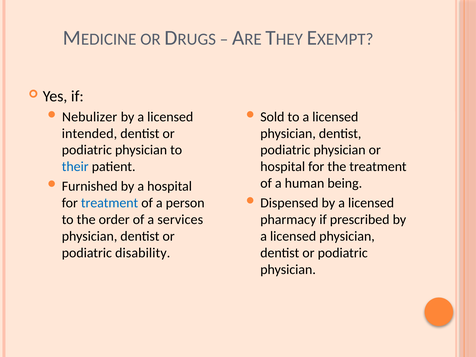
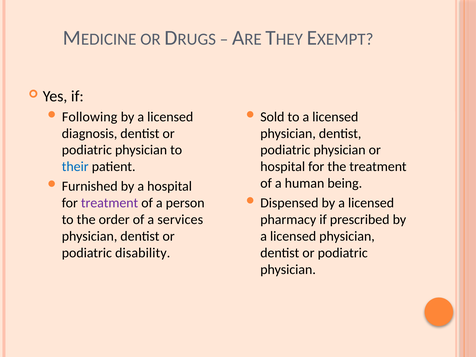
Nebulizer: Nebulizer -> Following
intended: intended -> diagnosis
treatment at (110, 203) colour: blue -> purple
